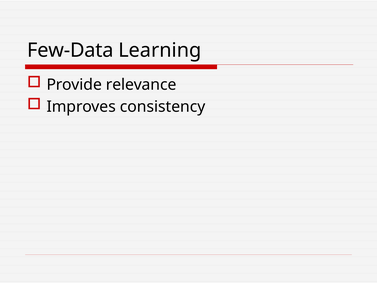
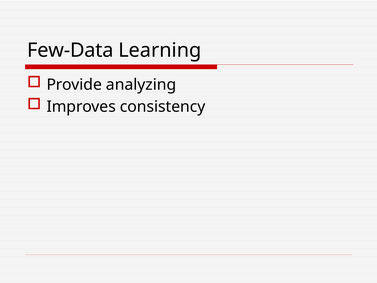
relevance: relevance -> analyzing
